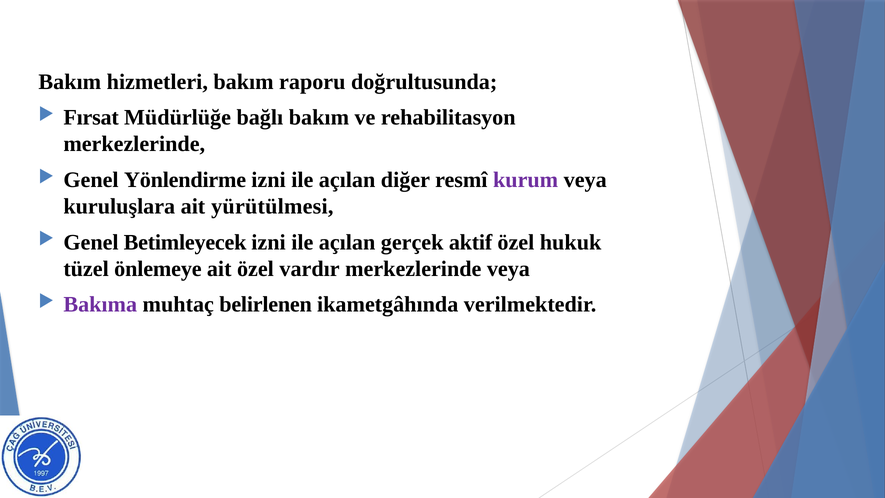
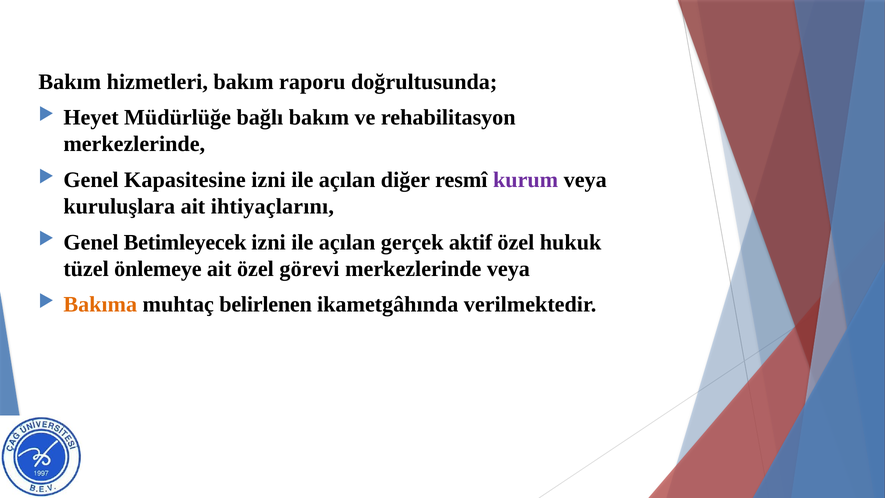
Fırsat: Fırsat -> Heyet
Yönlendirme: Yönlendirme -> Kapasitesine
yürütülmesi: yürütülmesi -> ihtiyaçlarını
vardır: vardır -> görevi
Bakıma colour: purple -> orange
